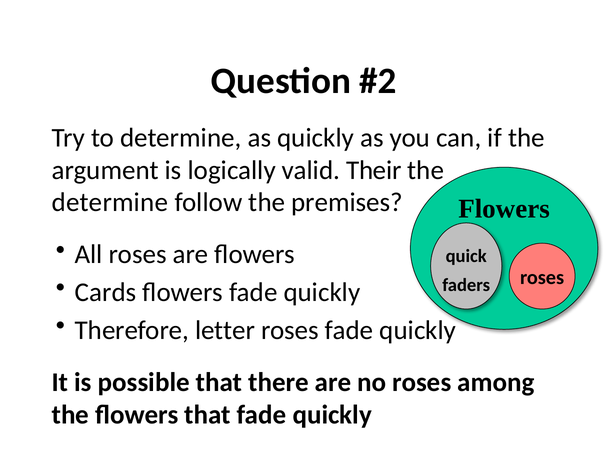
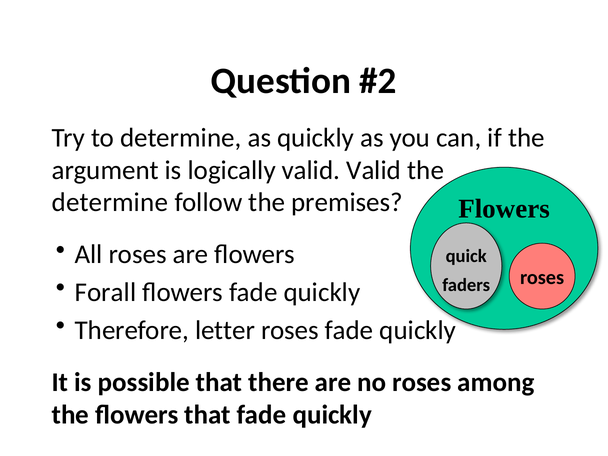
valid Their: Their -> Valid
Cards: Cards -> Forall
